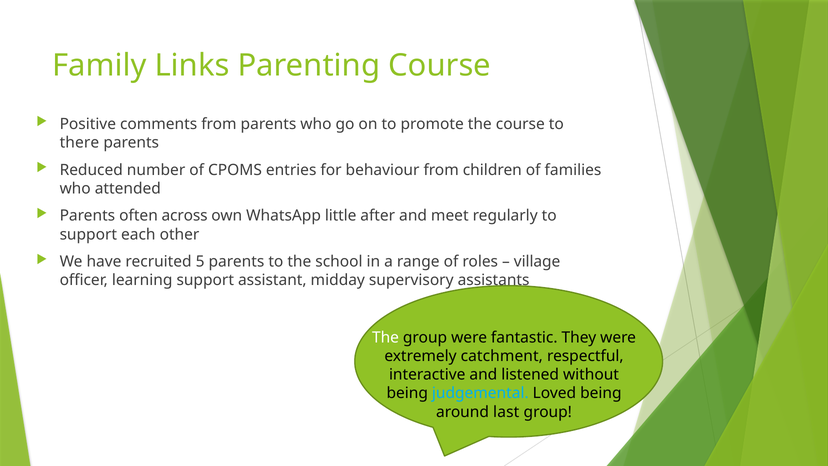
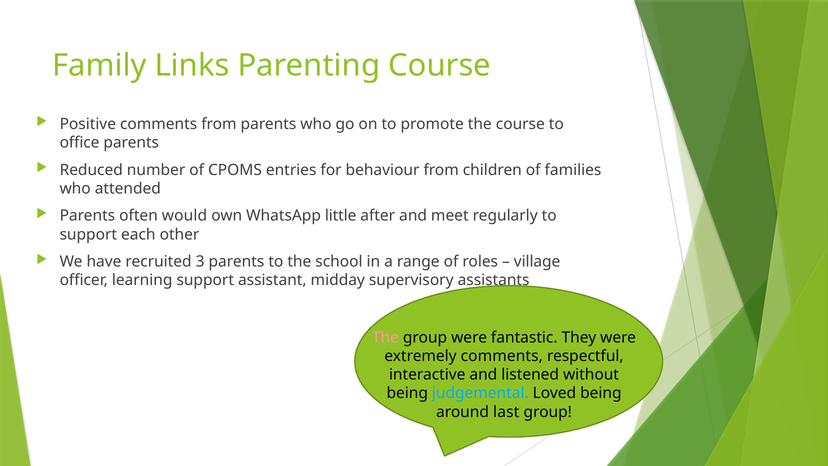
there: there -> office
across: across -> would
5: 5 -> 3
The at (386, 337) colour: white -> pink
extremely catchment: catchment -> comments
